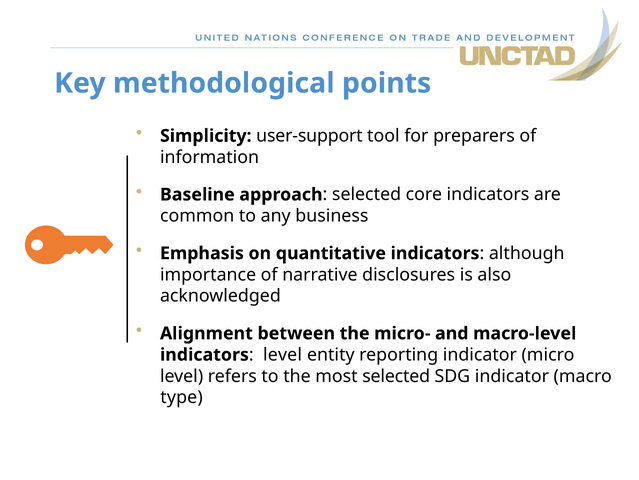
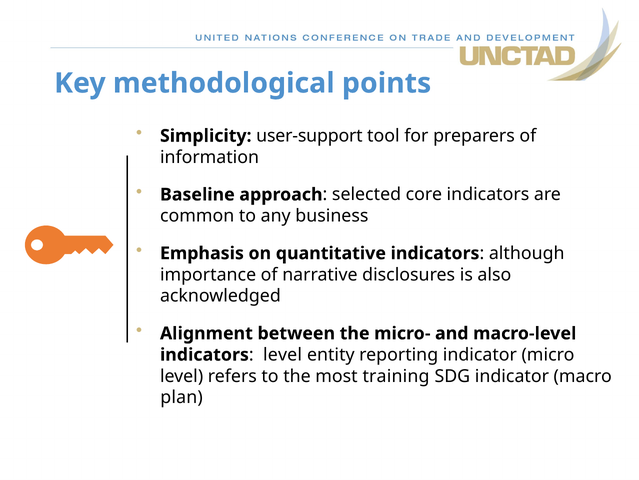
most selected: selected -> training
type: type -> plan
